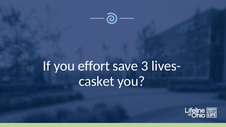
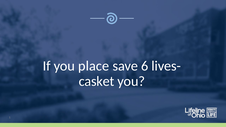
effort: effort -> place
3: 3 -> 6
